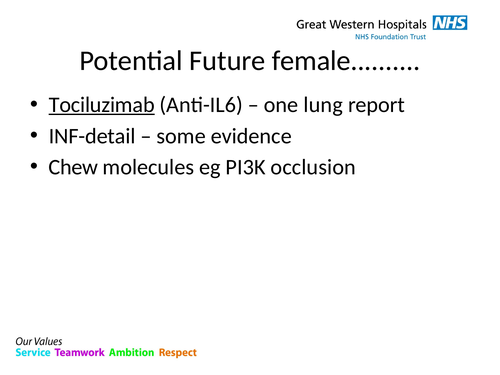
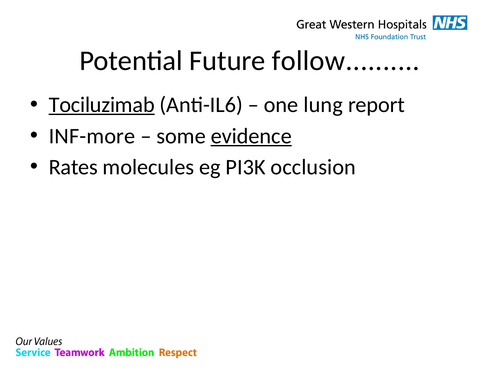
female: female -> follow
INF-detail: INF-detail -> INF-more
evidence underline: none -> present
Chew: Chew -> Rates
